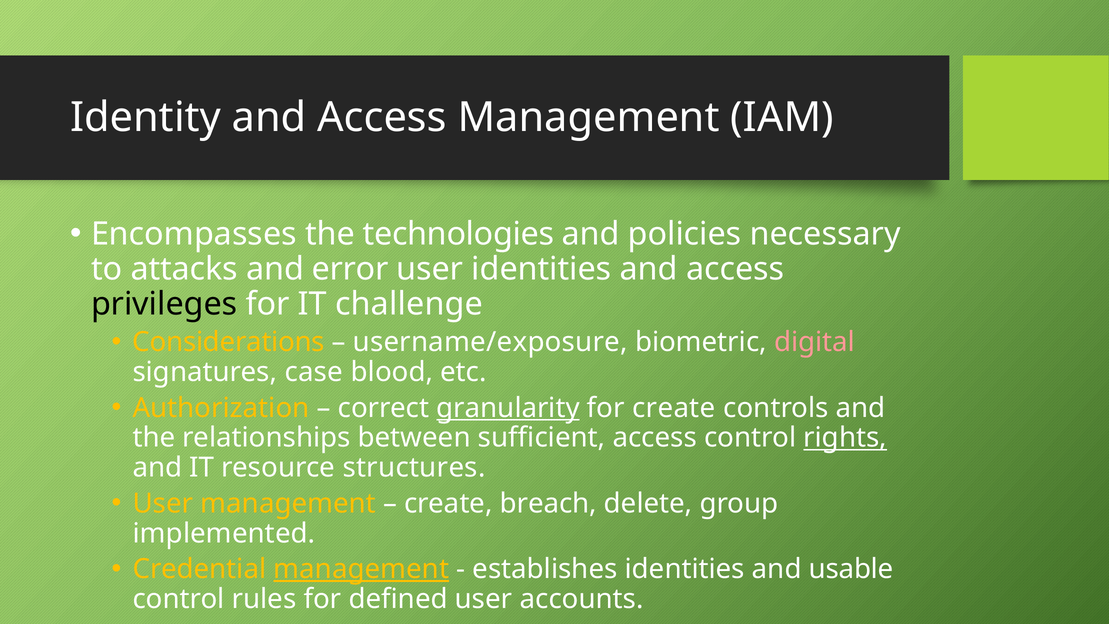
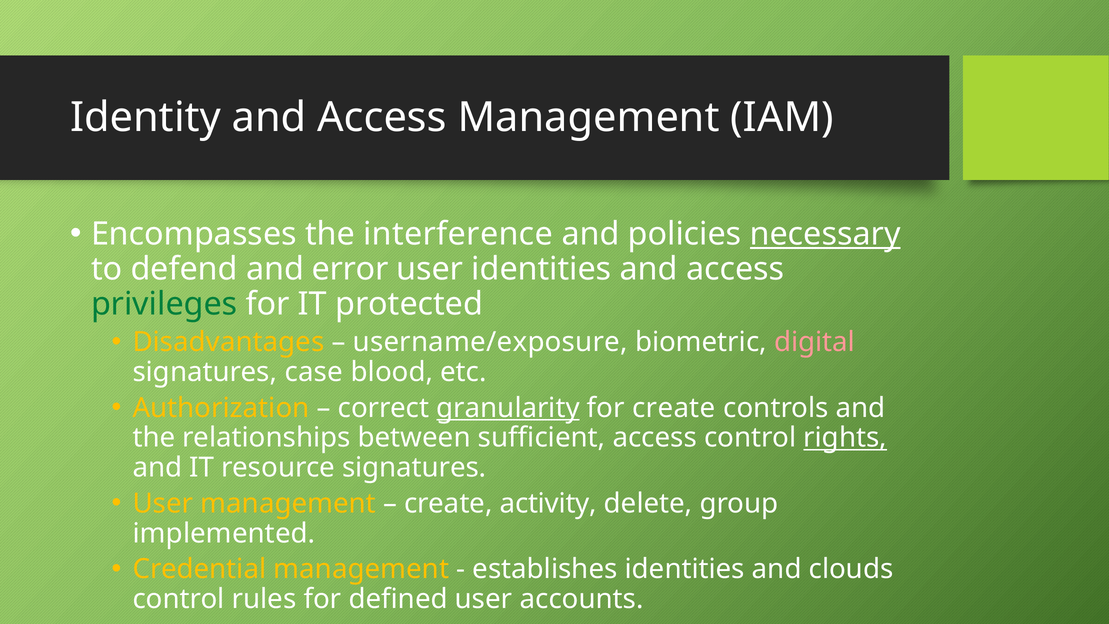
technologies: technologies -> interference
necessary underline: none -> present
attacks: attacks -> defend
privileges colour: black -> green
challenge: challenge -> protected
Considerations: Considerations -> Disadvantages
resource structures: structures -> signatures
breach: breach -> activity
management at (361, 569) underline: present -> none
usable: usable -> clouds
